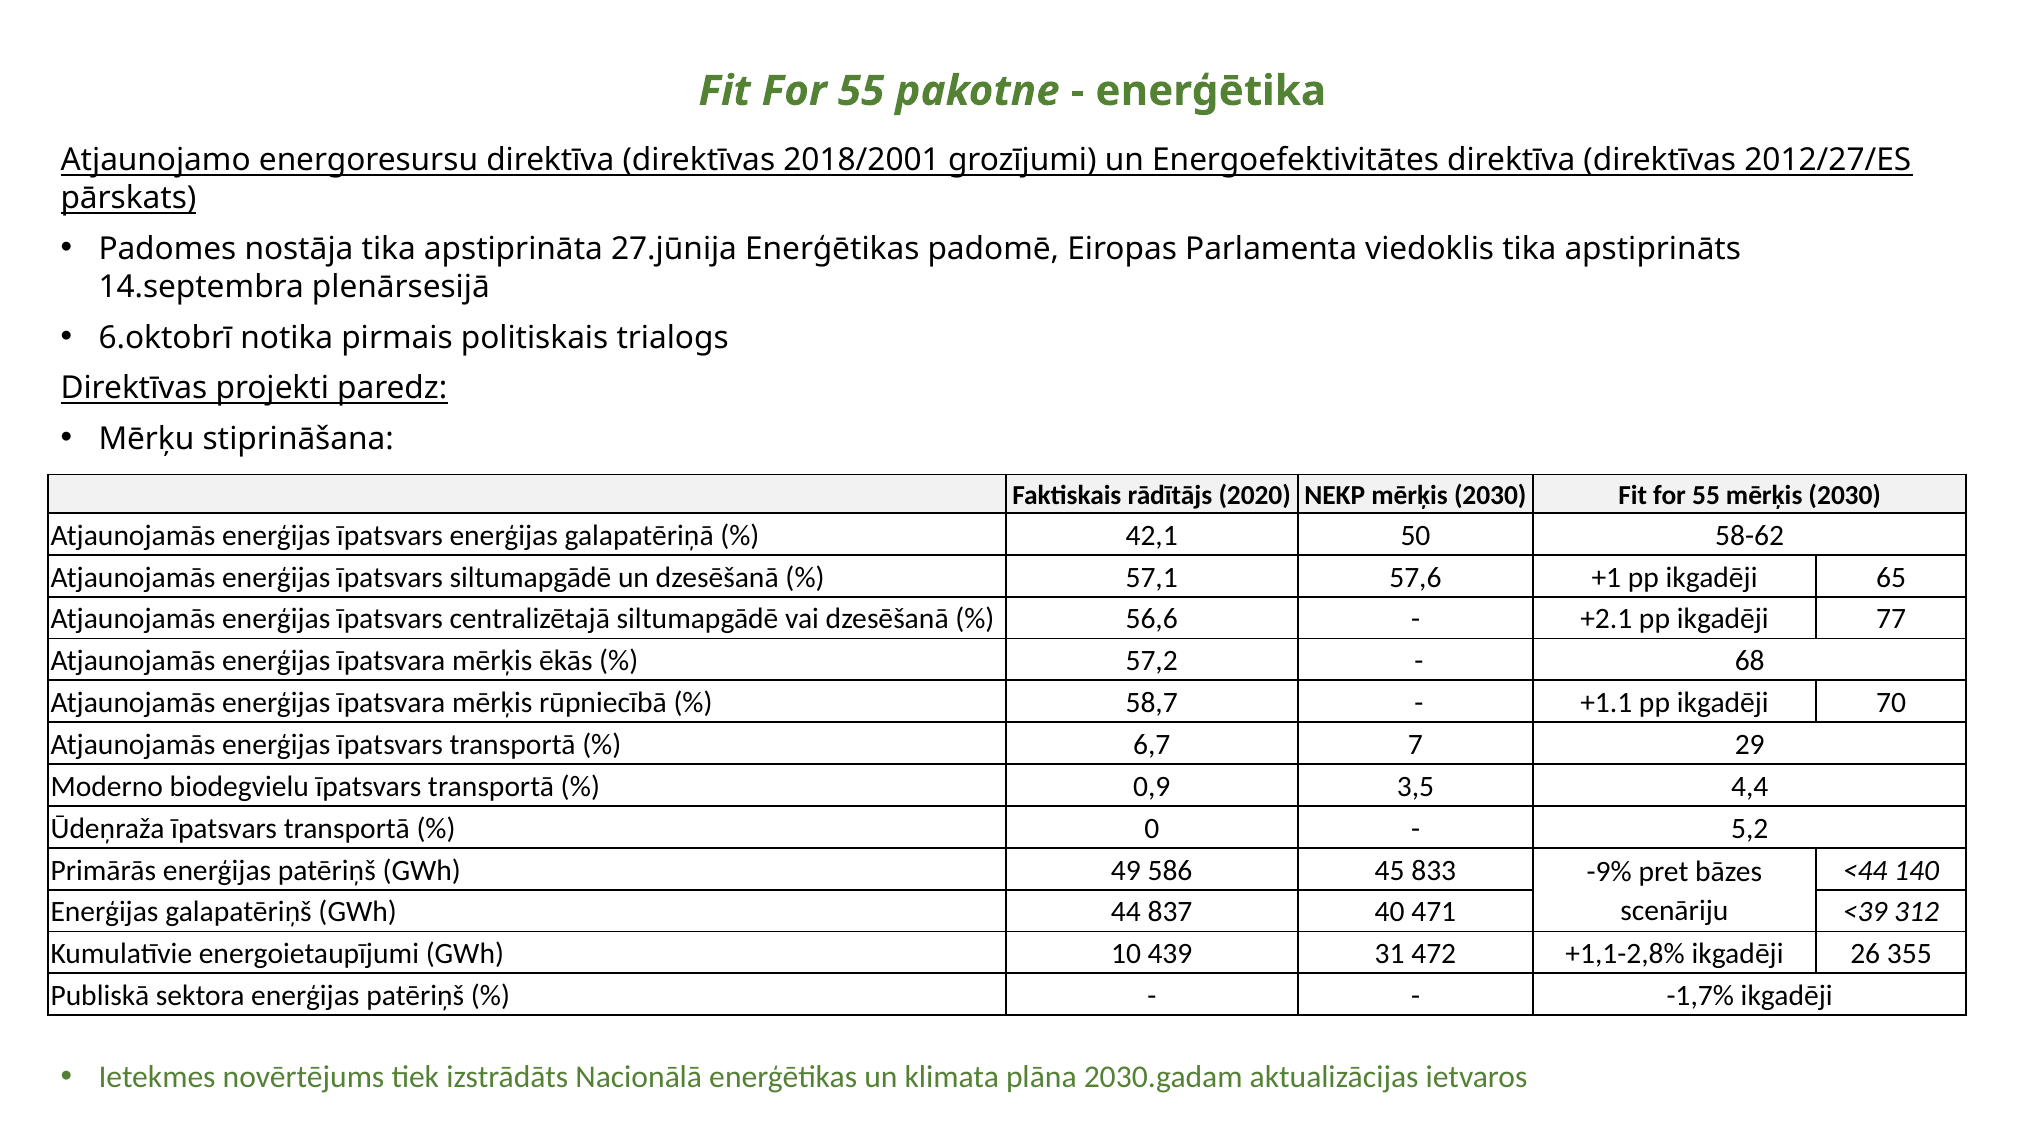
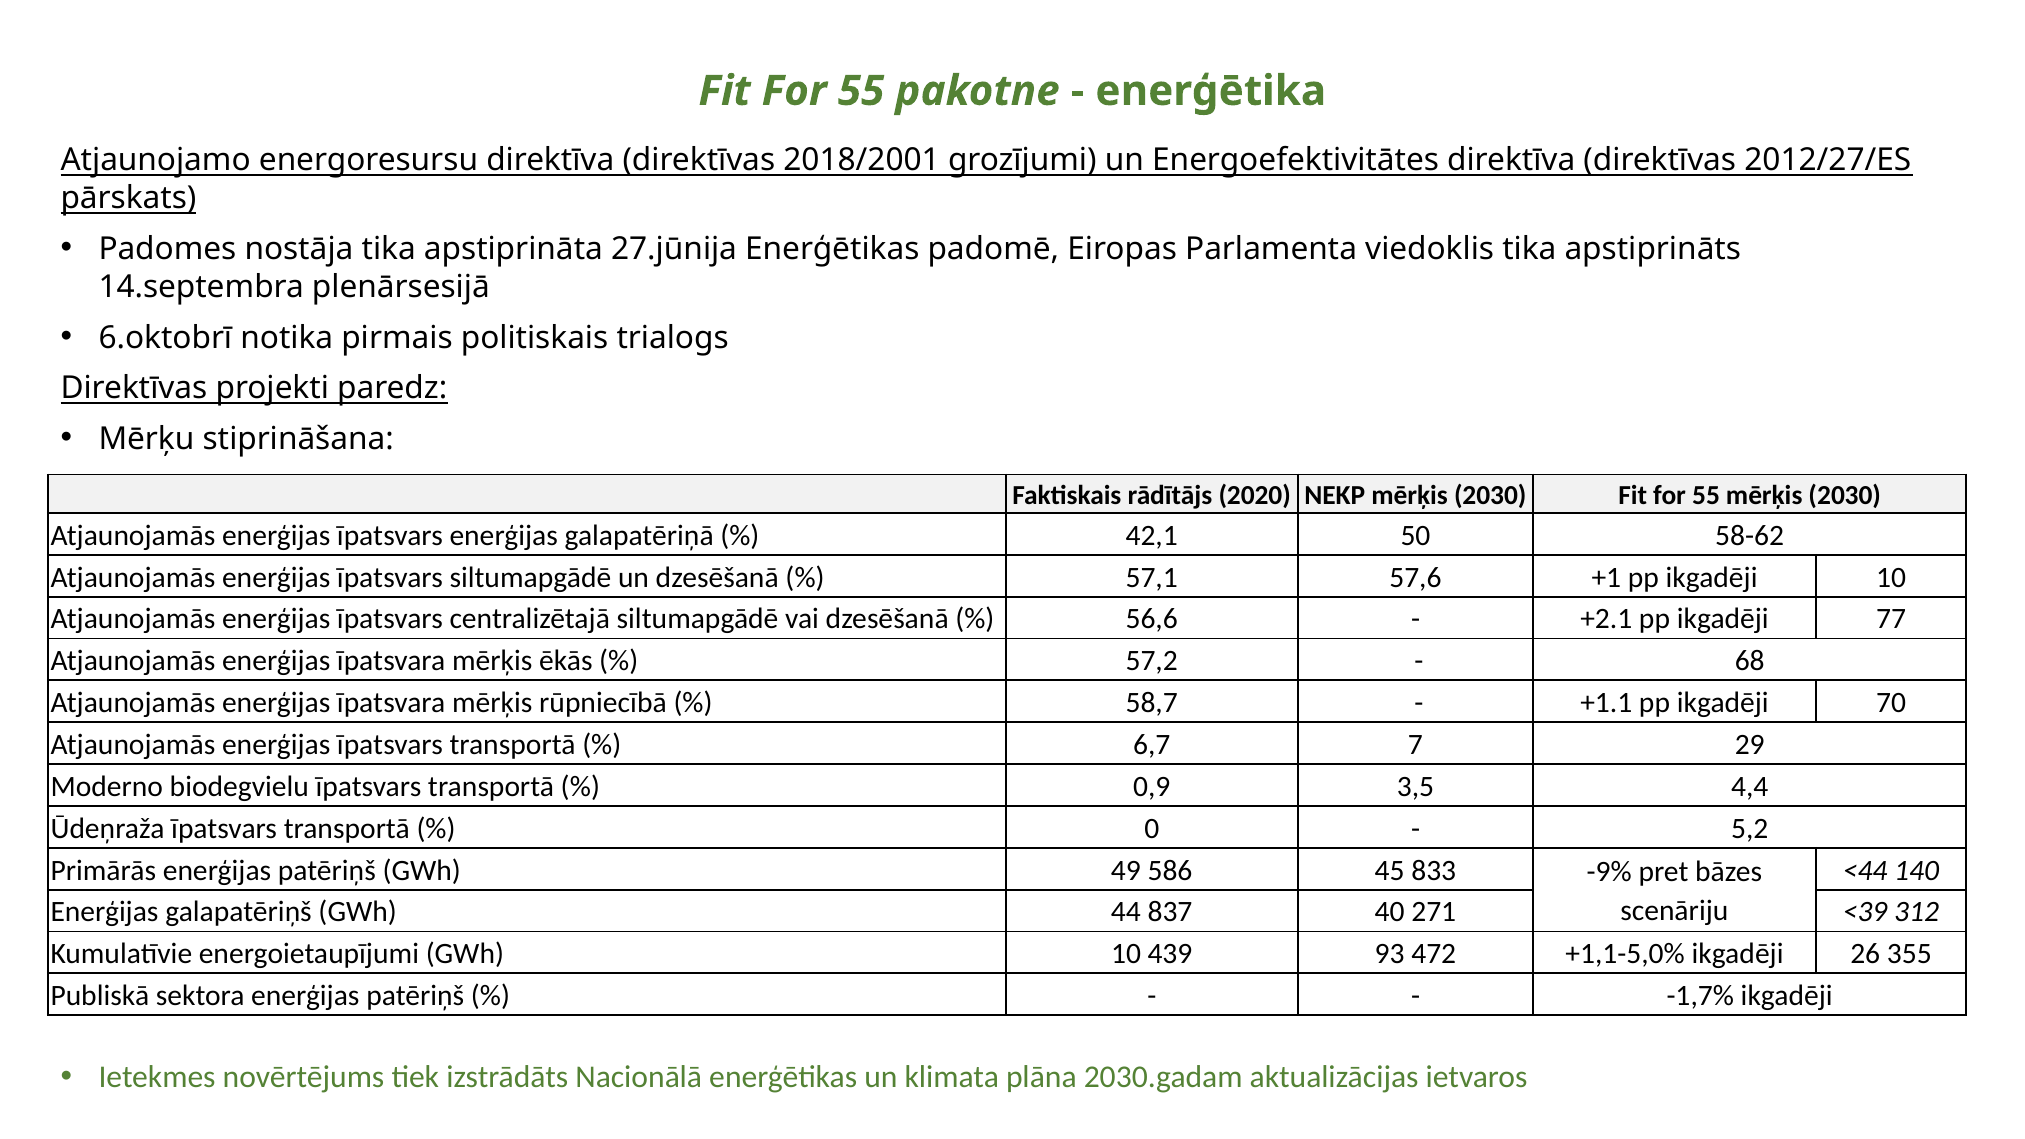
ikgadēji 65: 65 -> 10
471: 471 -> 271
31: 31 -> 93
+1,1-2,8%: +1,1-2,8% -> +1,1-5,0%
